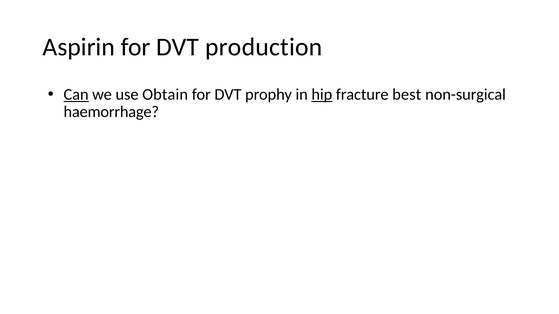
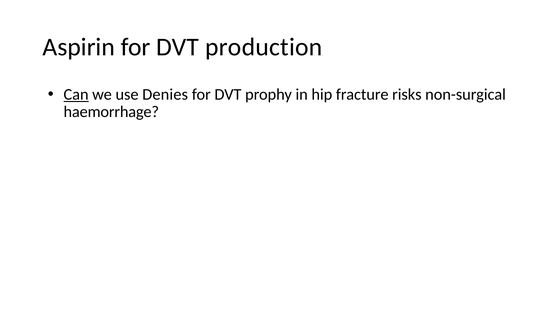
Obtain: Obtain -> Denies
hip underline: present -> none
best: best -> risks
